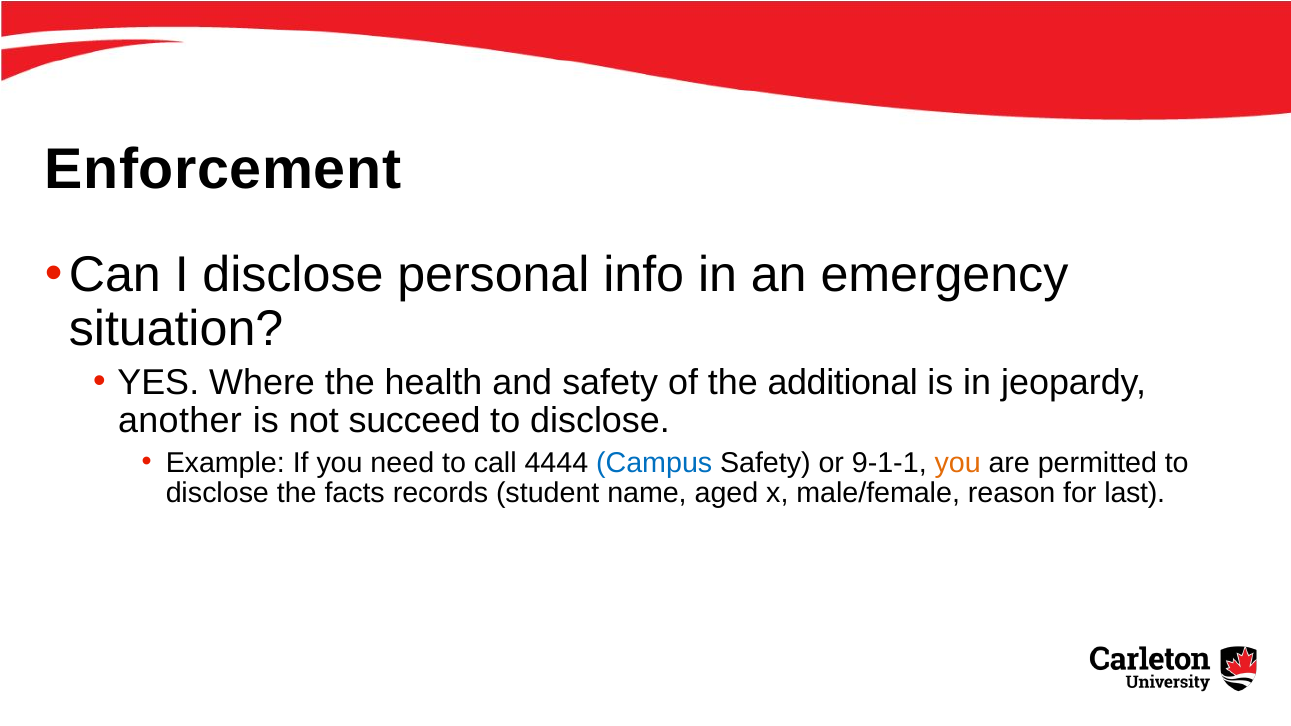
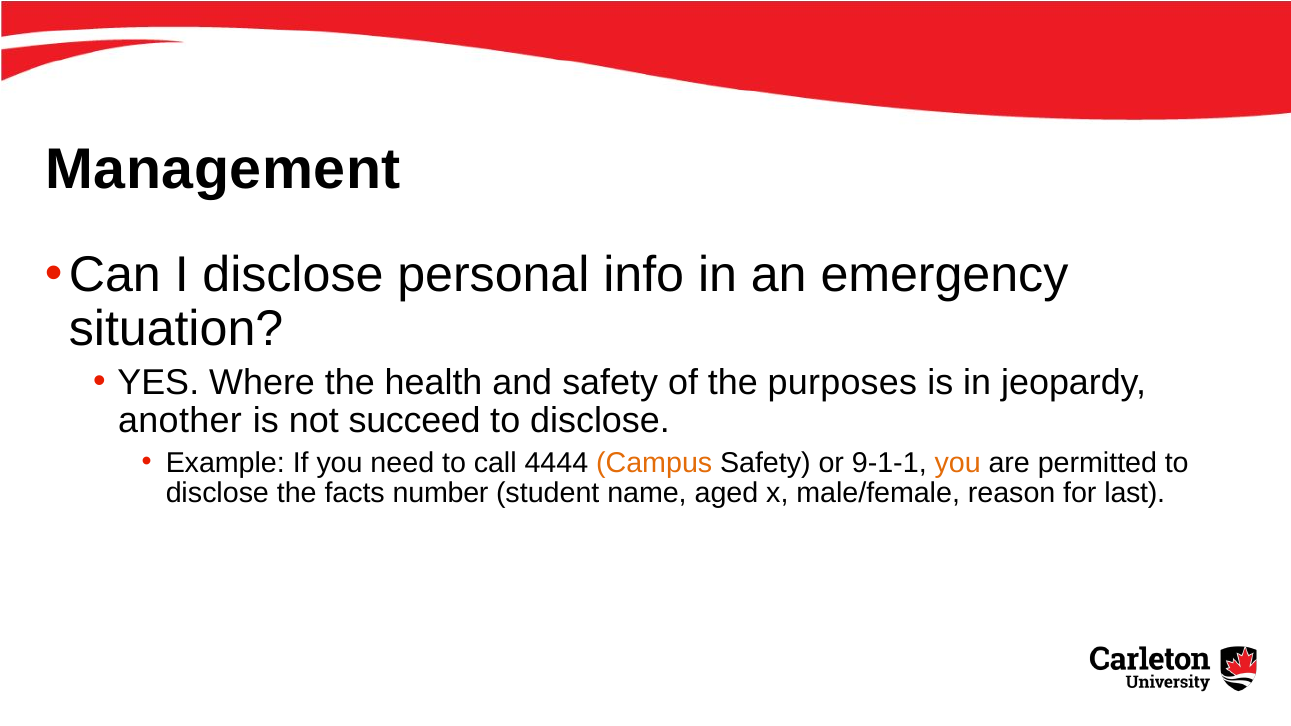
Enforcement: Enforcement -> Management
additional: additional -> purposes
Campus colour: blue -> orange
records: records -> number
